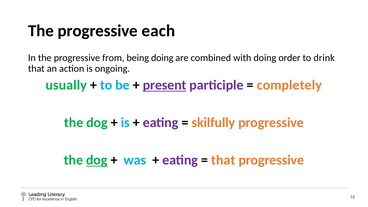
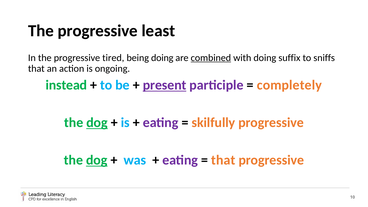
each: each -> least
from: from -> tired
combined underline: none -> present
order: order -> suffix
drink: drink -> sniffs
usually: usually -> instead
dog at (97, 123) underline: none -> present
